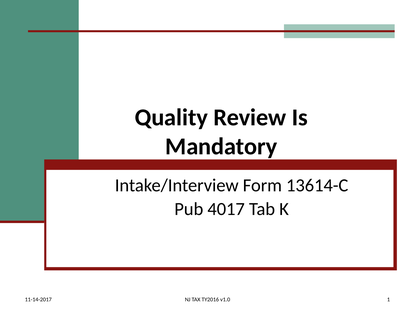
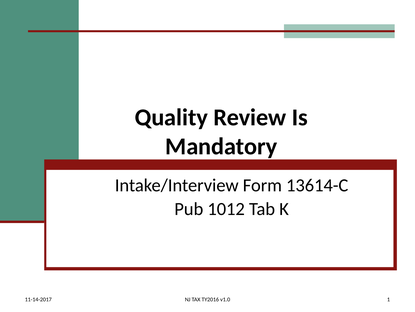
4017: 4017 -> 1012
